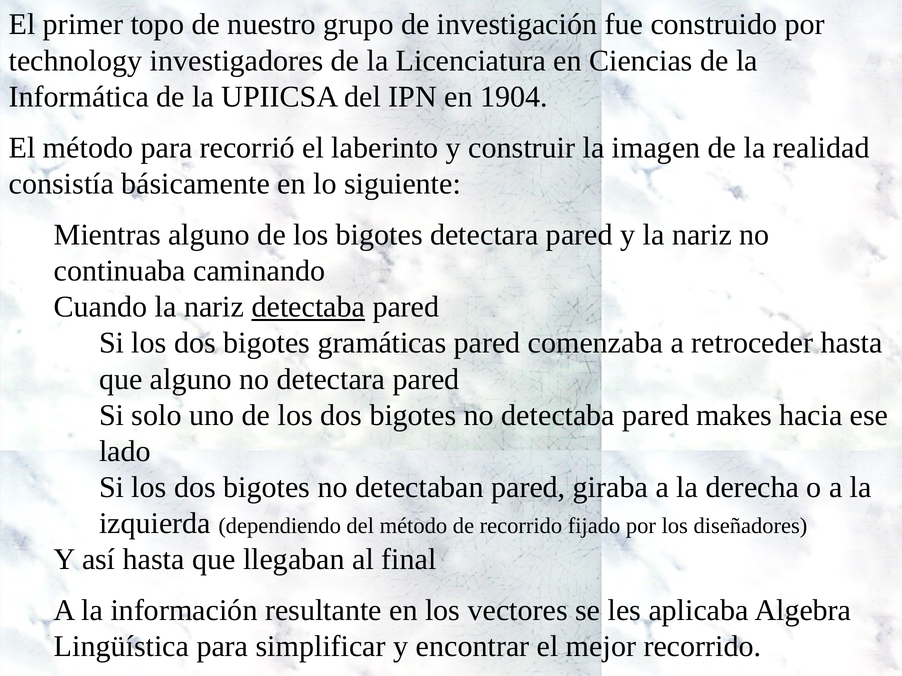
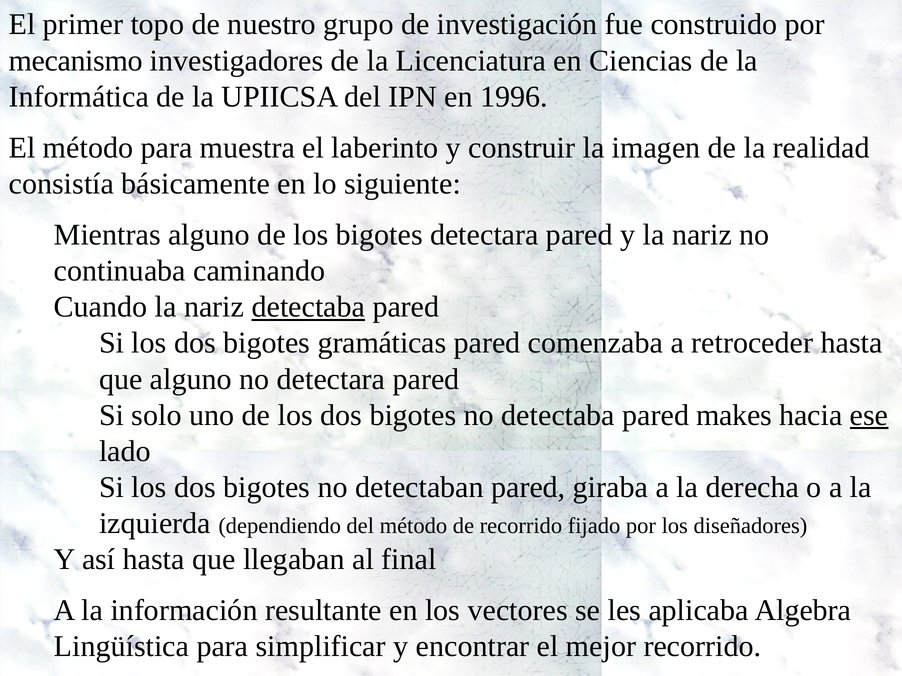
technology: technology -> mecanismo
1904: 1904 -> 1996
recorrió: recorrió -> muestra
ese underline: none -> present
